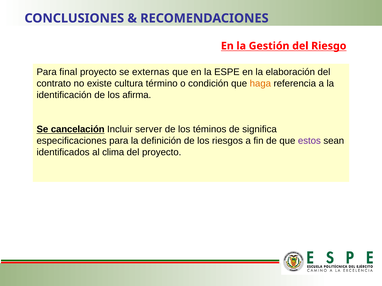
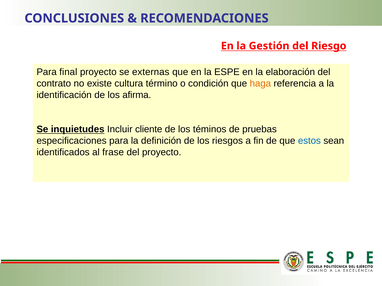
cancelación: cancelación -> inquietudes
server: server -> cliente
significa: significa -> pruebas
estos colour: purple -> blue
clima: clima -> frase
